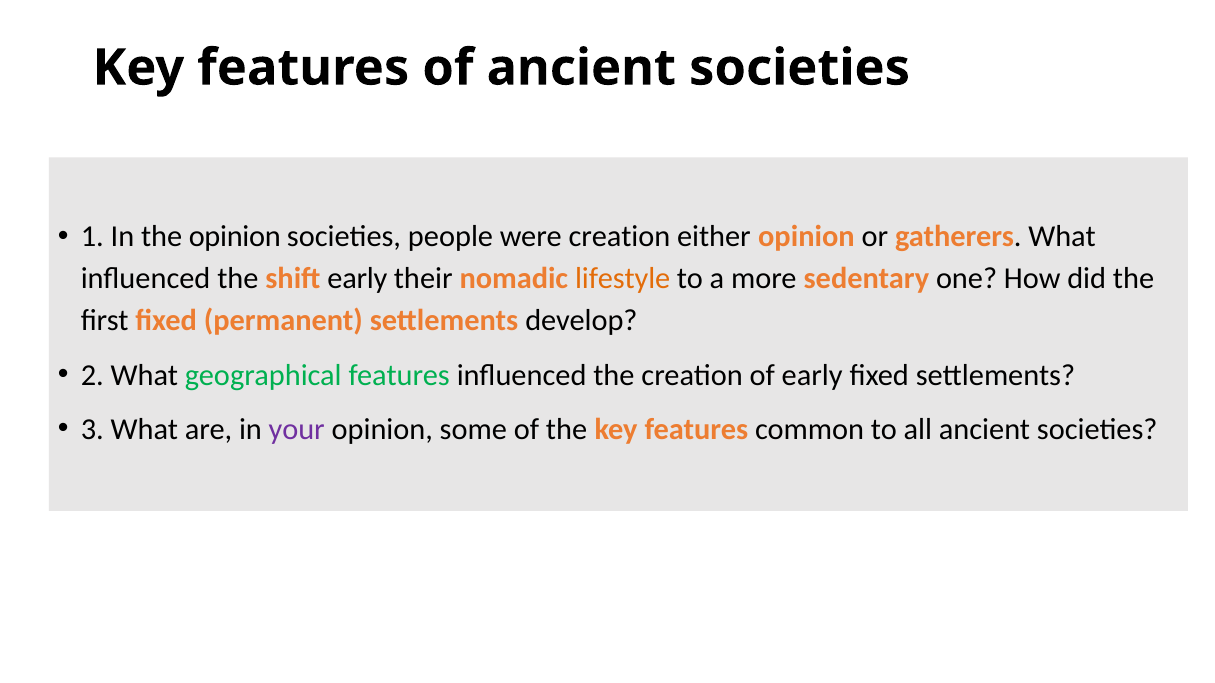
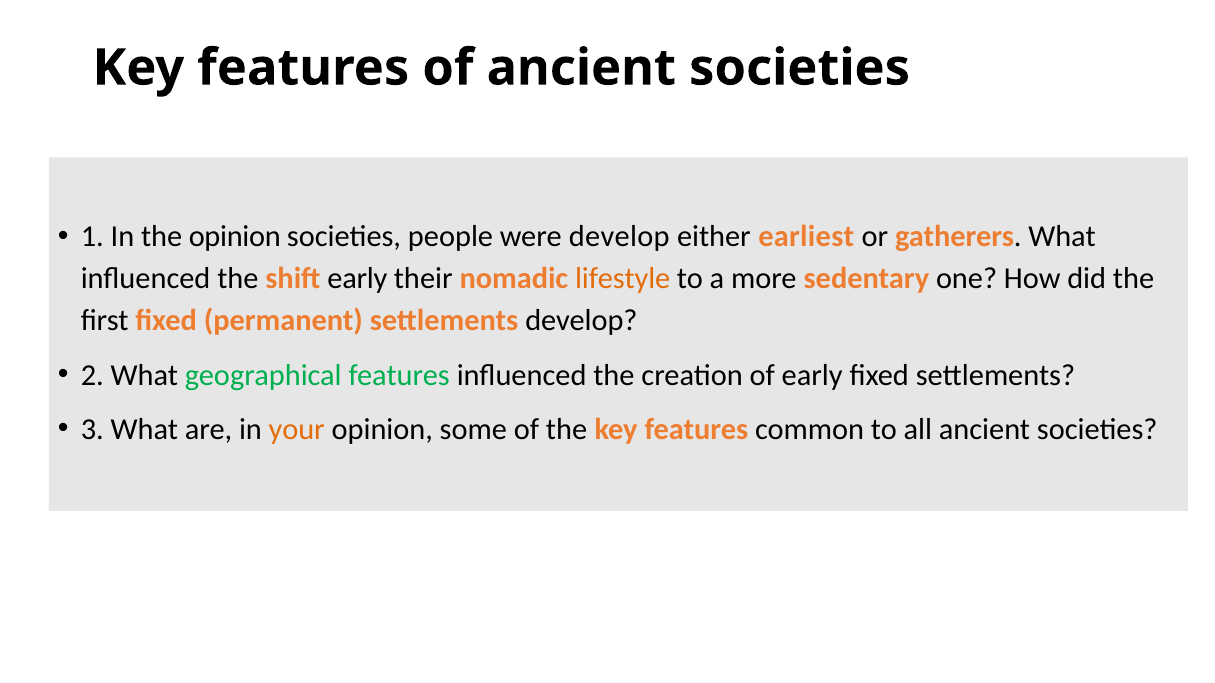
were creation: creation -> develop
either opinion: opinion -> earliest
your colour: purple -> orange
